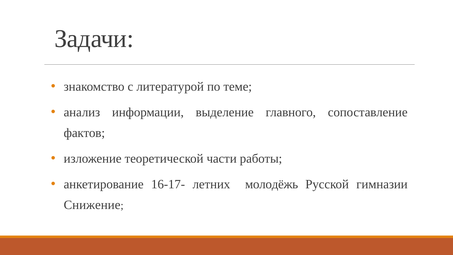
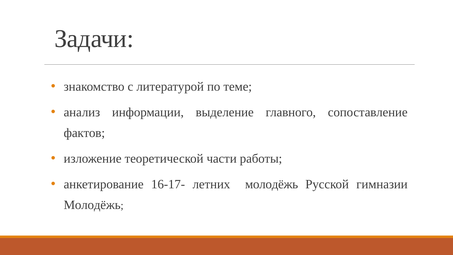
Снижение at (92, 205): Снижение -> Молодёжь
